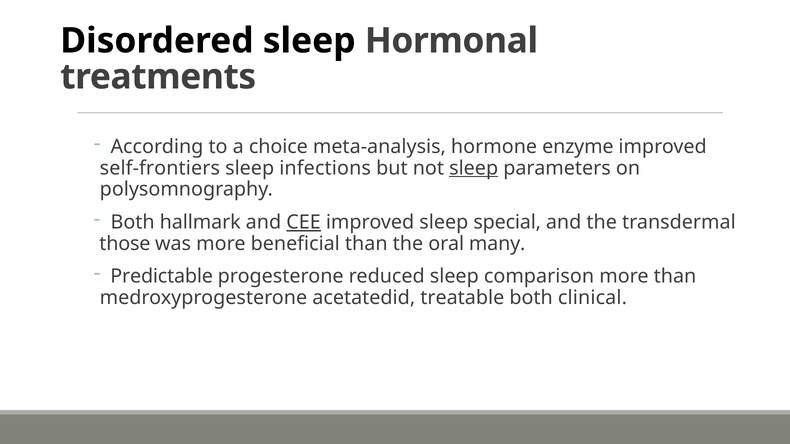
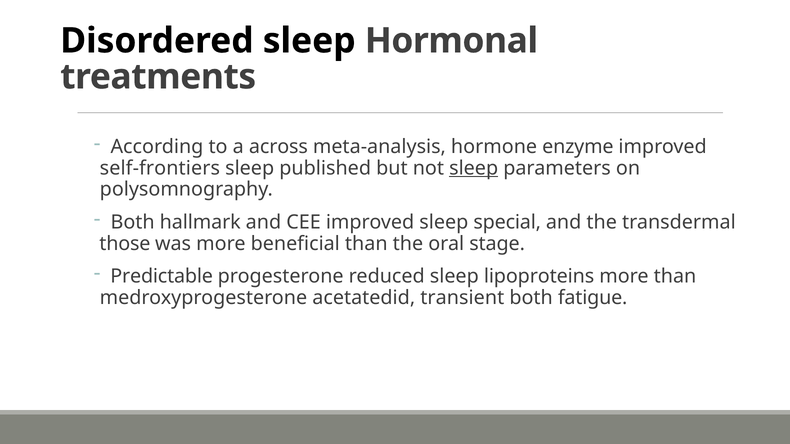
choice: choice -> across
infections: infections -> published
CEE underline: present -> none
many: many -> stage
comparison: comparison -> lipoproteins
treatable: treatable -> transient
clinical: clinical -> fatigue
